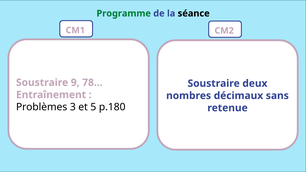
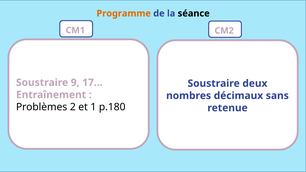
Programme colour: green -> orange
78…: 78… -> 17…
3: 3 -> 2
5: 5 -> 1
